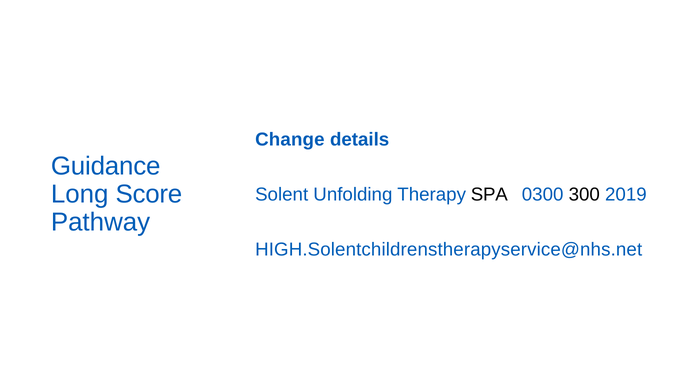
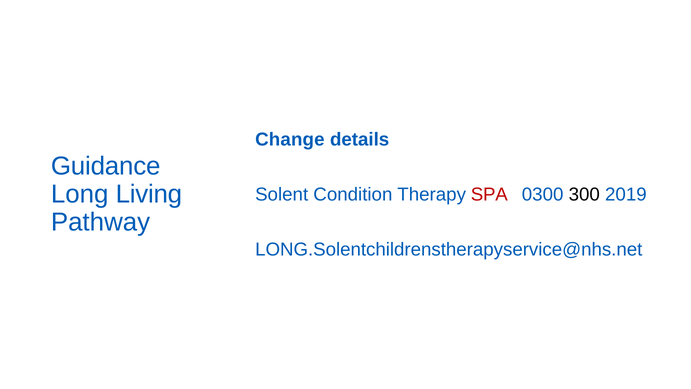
Score: Score -> Living
Unfolding: Unfolding -> Condition
SPA colour: black -> red
HIGH.Solentchildrenstherapyservice@nhs.net: HIGH.Solentchildrenstherapyservice@nhs.net -> LONG.Solentchildrenstherapyservice@nhs.net
